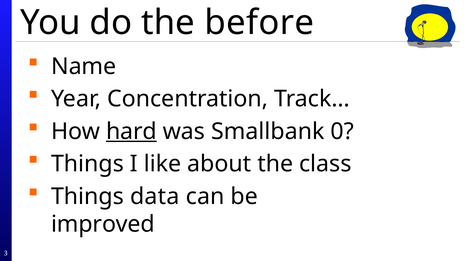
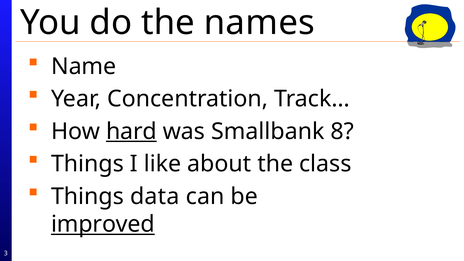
before: before -> names
0: 0 -> 8
improved underline: none -> present
